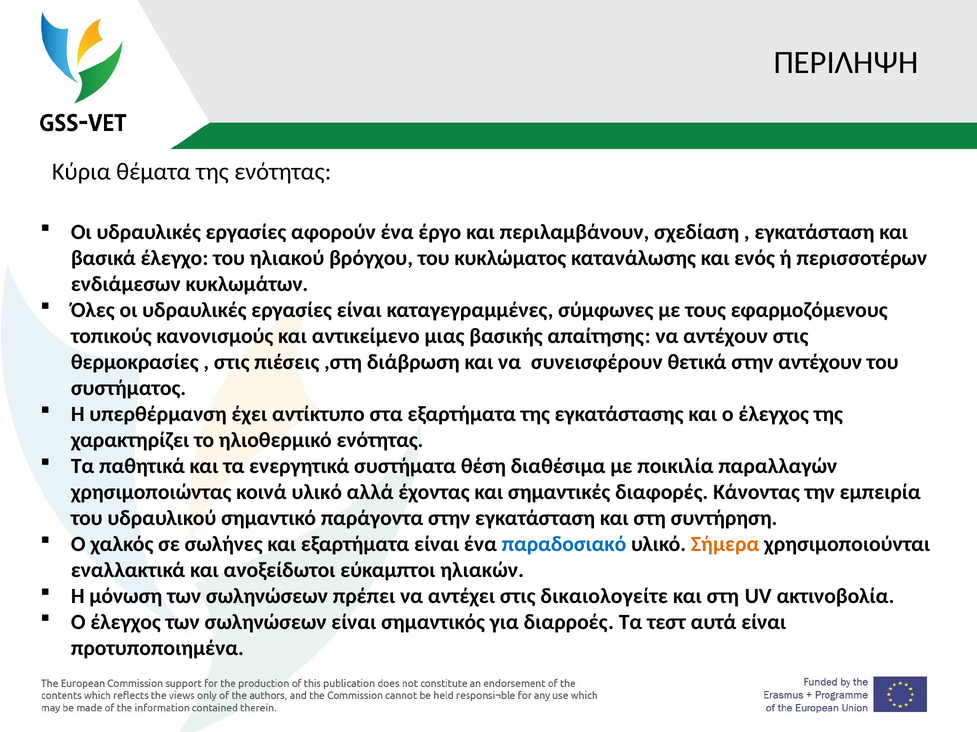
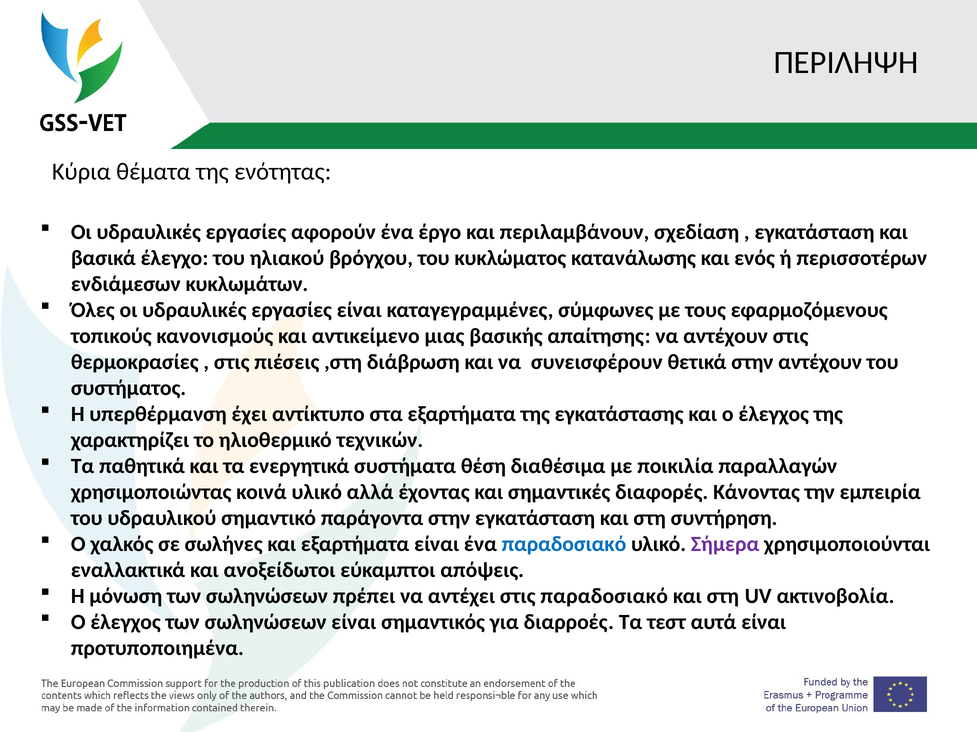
ηλιοθερμικό ενότητας: ενότητας -> τεχνικών
Σήμερα colour: orange -> purple
ηλιακών: ηλιακών -> απόψεις
στις δικαιολογείτε: δικαιολογείτε -> παραδοσιακό
